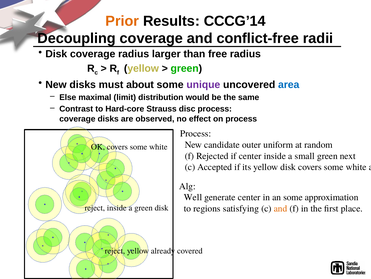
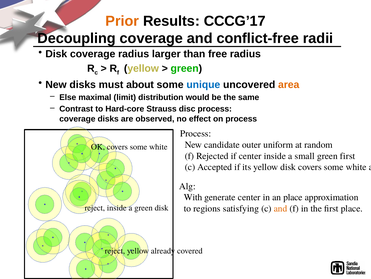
CCCG’14: CCCG’14 -> CCCG’17
unique colour: purple -> blue
area at (289, 84) colour: blue -> orange
green next: next -> first
Well: Well -> With
an some: some -> place
